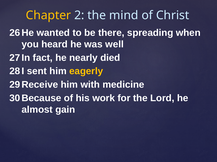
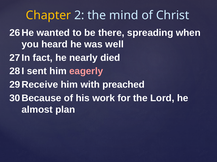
eagerly colour: yellow -> pink
medicine: medicine -> preached
gain: gain -> plan
